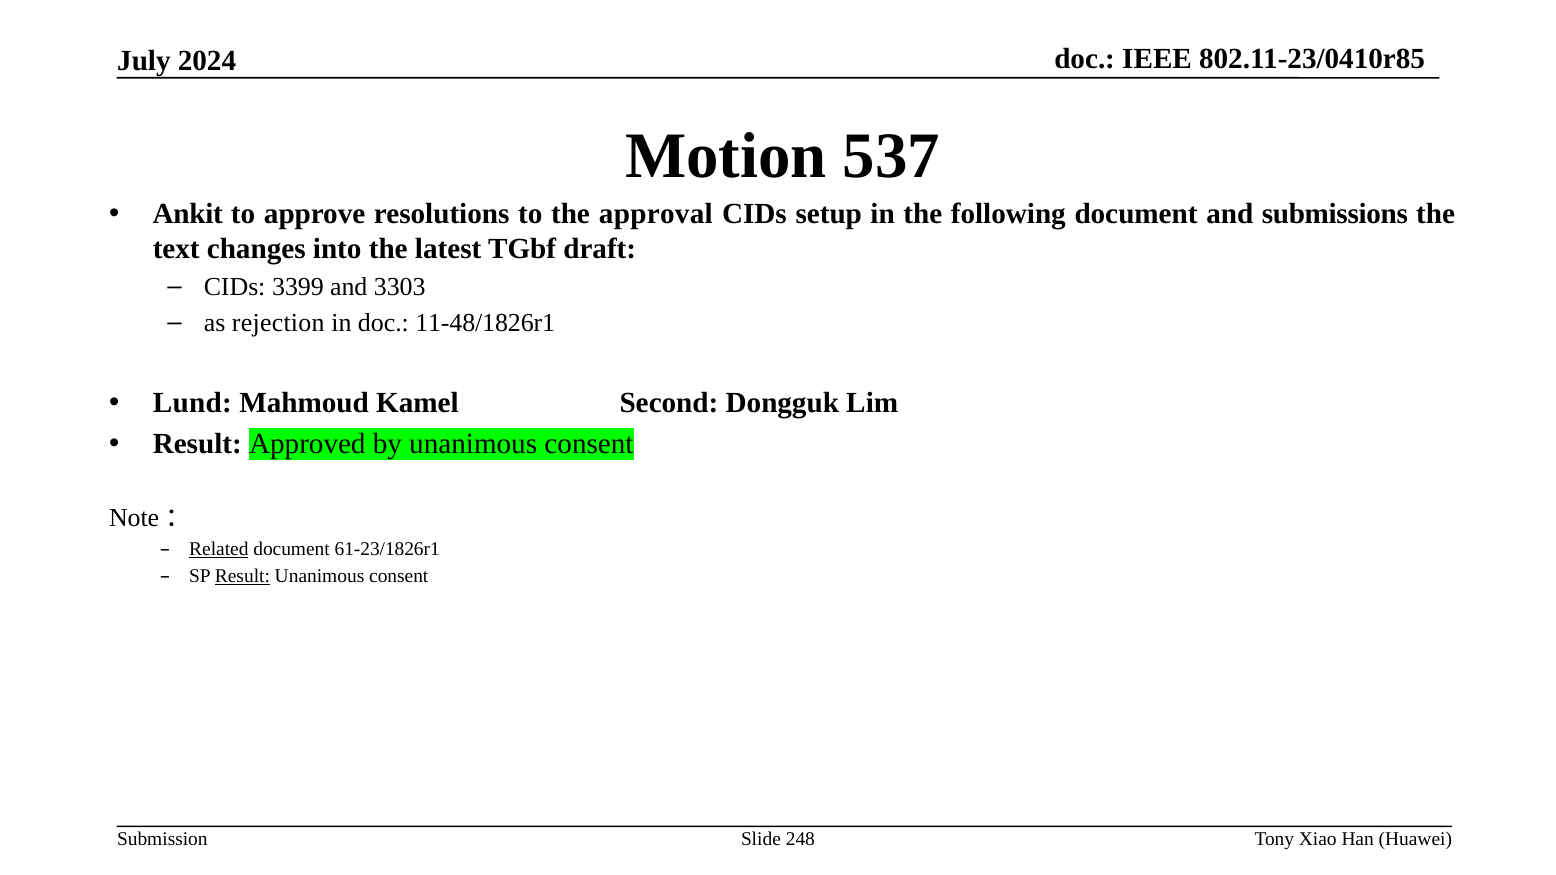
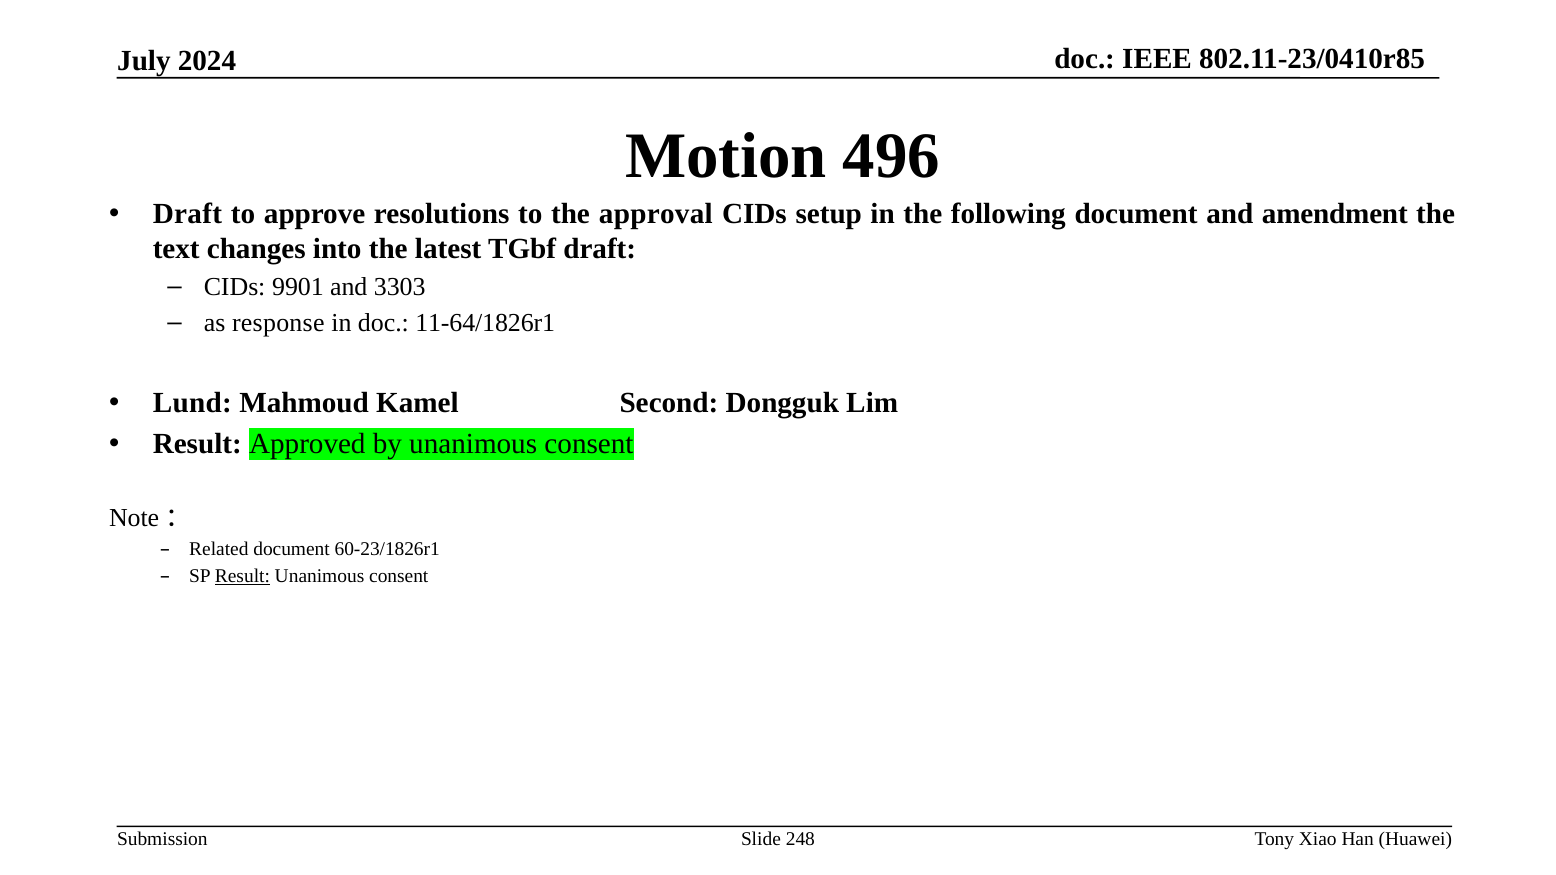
537: 537 -> 496
Ankit at (188, 214): Ankit -> Draft
submissions: submissions -> amendment
3399: 3399 -> 9901
rejection: rejection -> response
11-48/1826r1: 11-48/1826r1 -> 11-64/1826r1
Related underline: present -> none
61-23/1826r1: 61-23/1826r1 -> 60-23/1826r1
